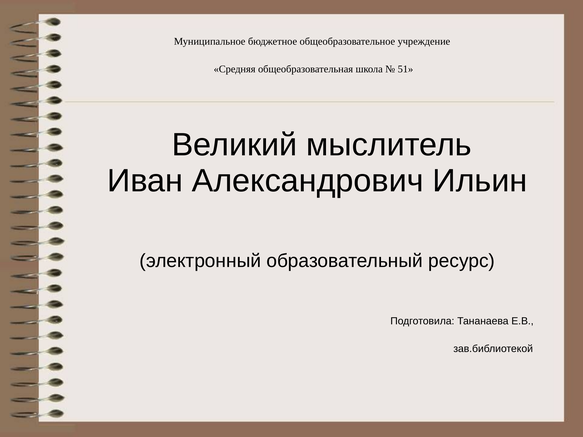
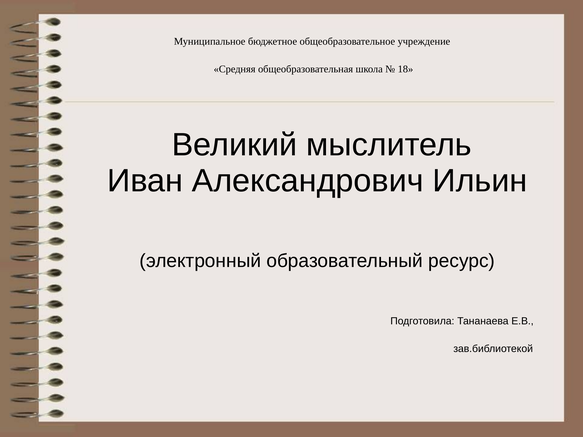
51: 51 -> 18
